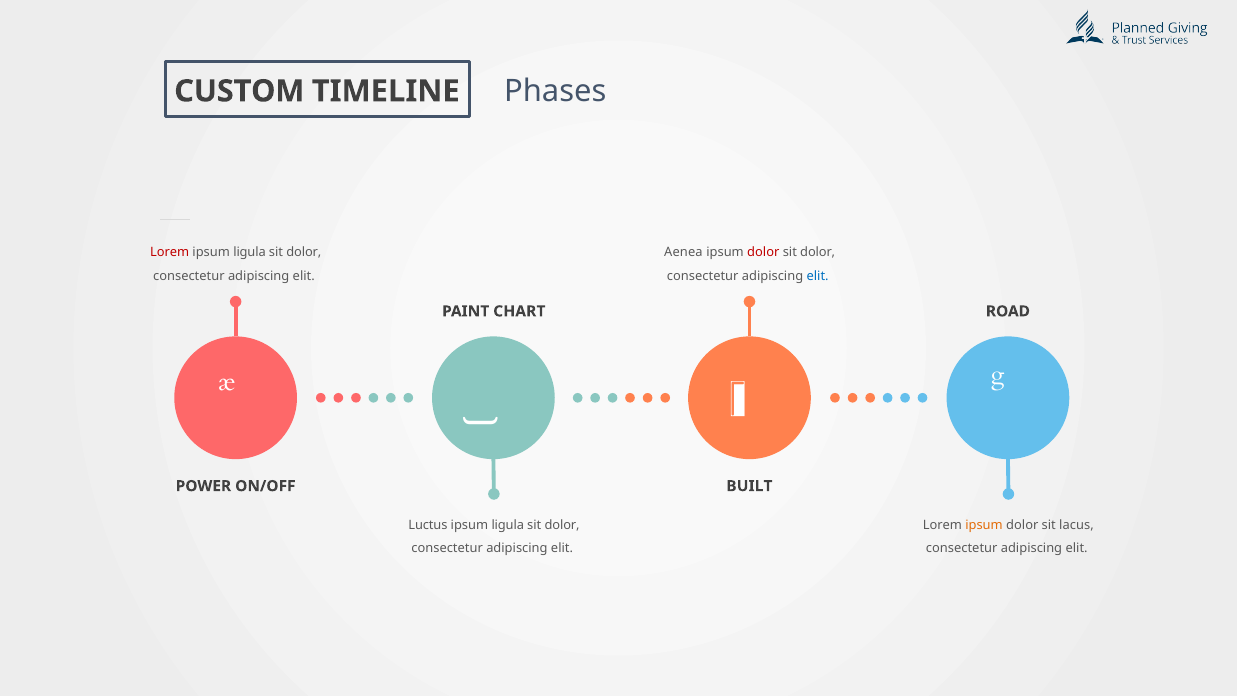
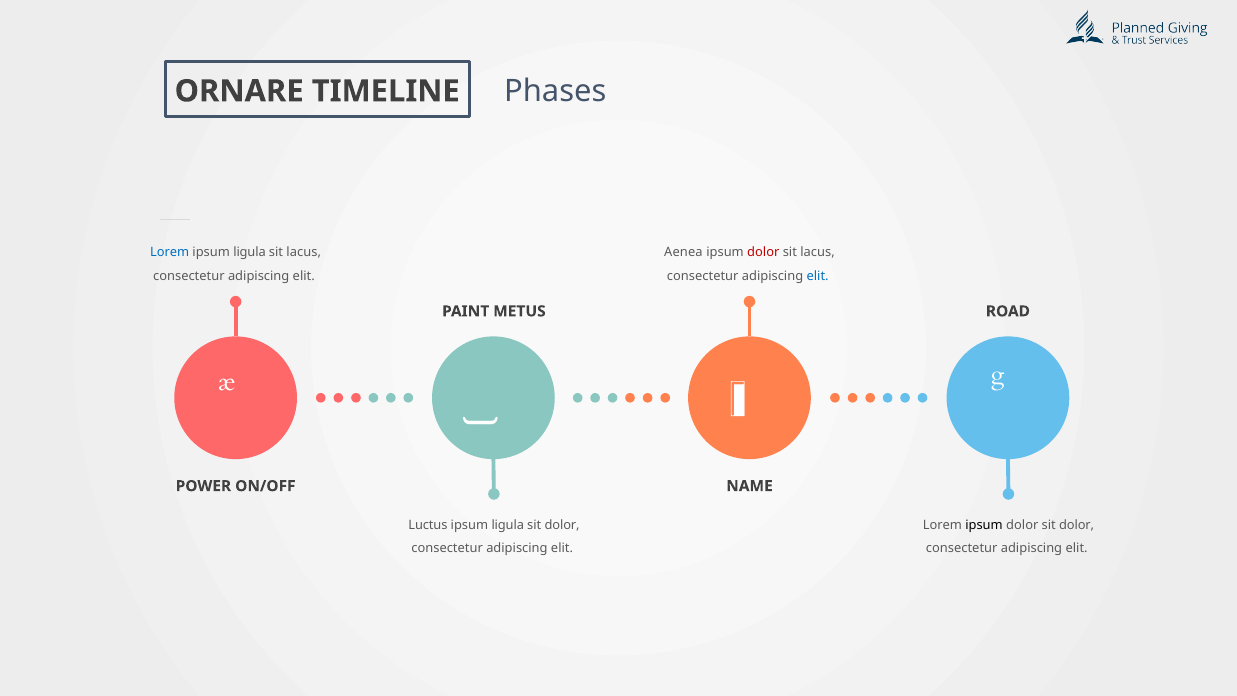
CUSTOM: CUSTOM -> ORNARE
Lorem at (170, 253) colour: red -> blue
dolor at (304, 253): dolor -> lacus
dolor at (818, 253): dolor -> lacus
CHART: CHART -> METUS
BUILT: BUILT -> NAME
ipsum at (984, 525) colour: orange -> black
dolor sit lacus: lacus -> dolor
